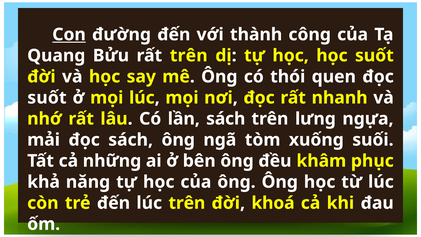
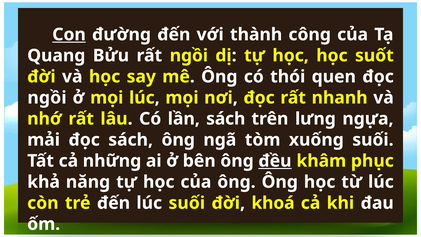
rất trên: trên -> ngồi
suốt at (47, 98): suốt -> ngồi
đều underline: none -> present
lúc trên: trên -> suối
